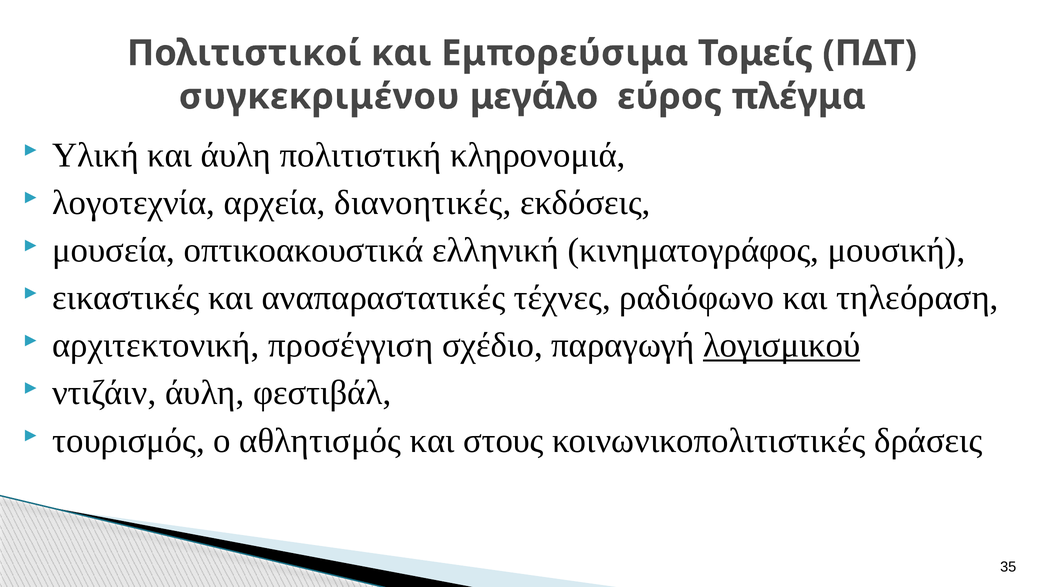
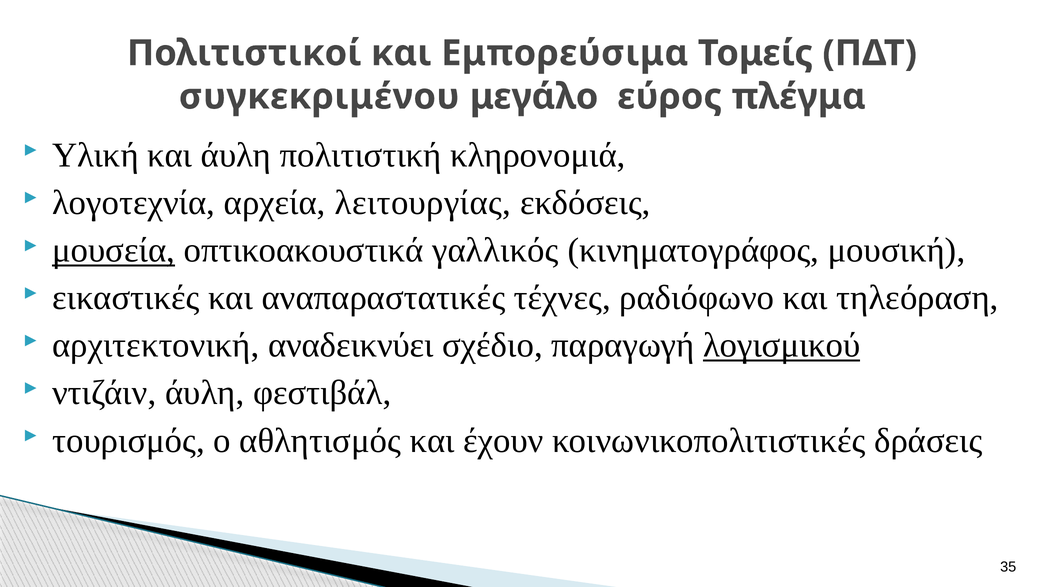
διανοητικές: διανοητικές -> λειτουργίας
μουσεία underline: none -> present
ελληνική: ελληνική -> γαλλικός
προσέγγιση: προσέγγιση -> αναδεικνύει
στους: στους -> έχουν
